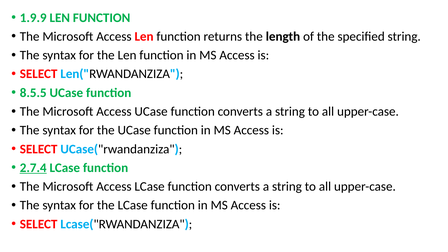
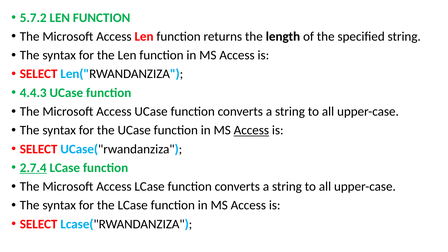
1.9.9: 1.9.9 -> 5.7.2
8.5.5: 8.5.5 -> 4.4.3
Access at (251, 130) underline: none -> present
